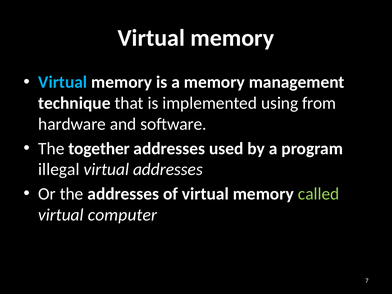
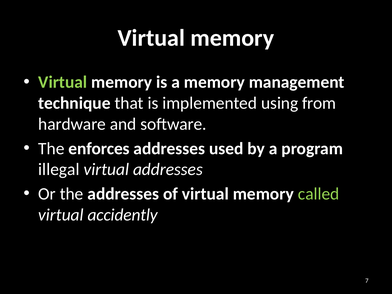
Virtual at (63, 82) colour: light blue -> light green
together: together -> enforces
computer: computer -> accidently
